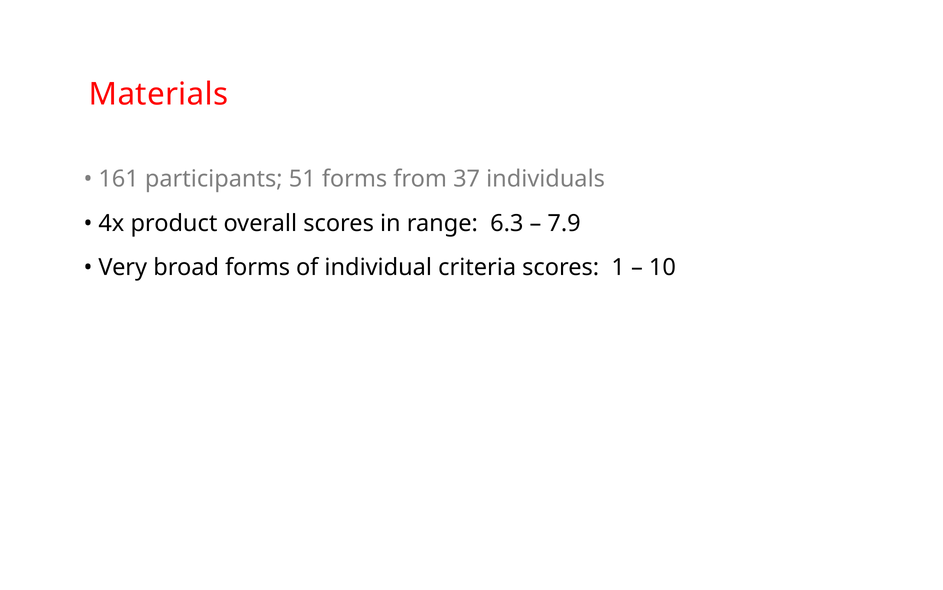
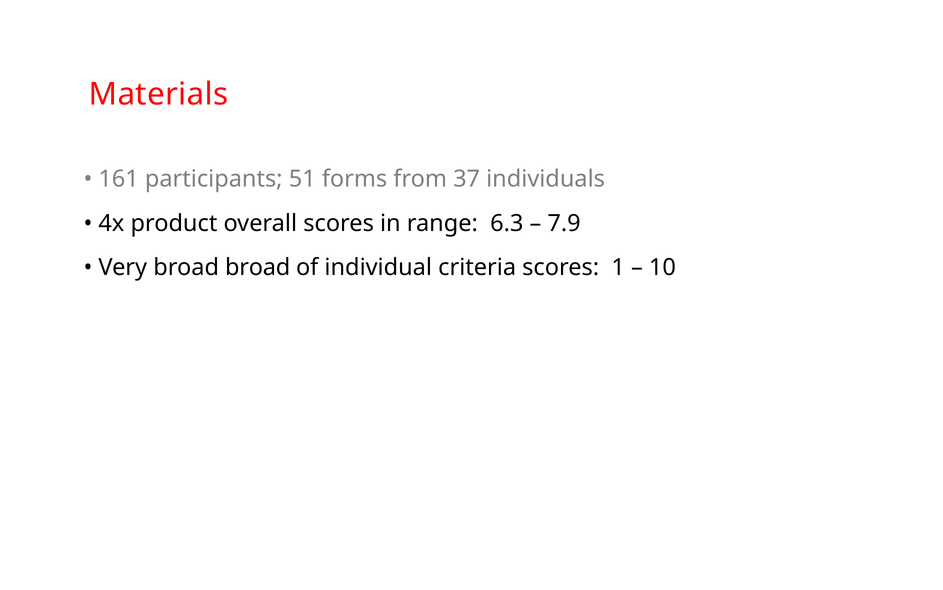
broad forms: forms -> broad
